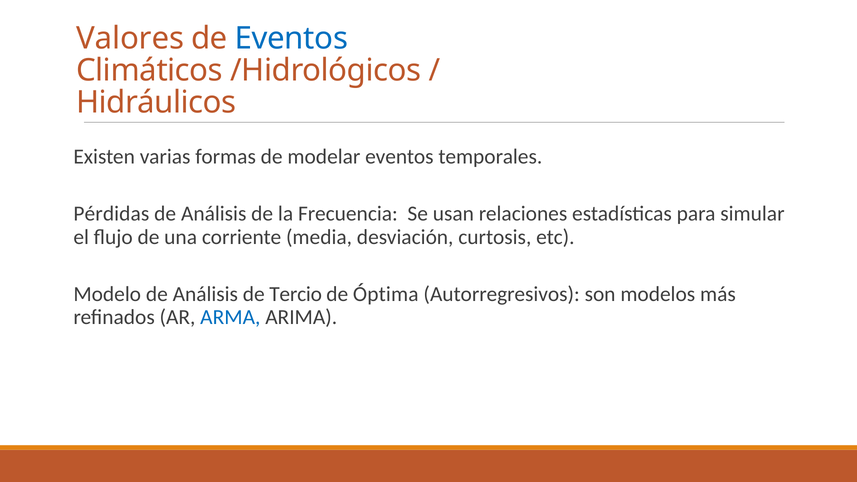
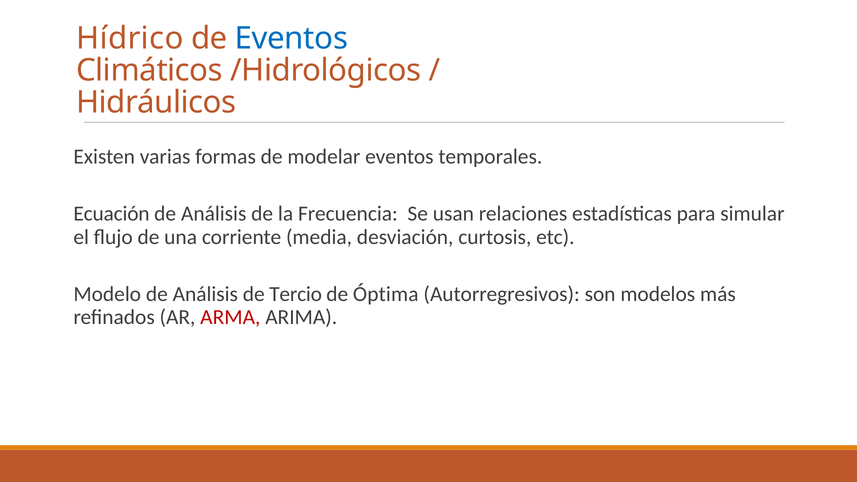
Valores: Valores -> Hídrico
Pérdidas: Pérdidas -> Ecuación
ARMA colour: blue -> red
